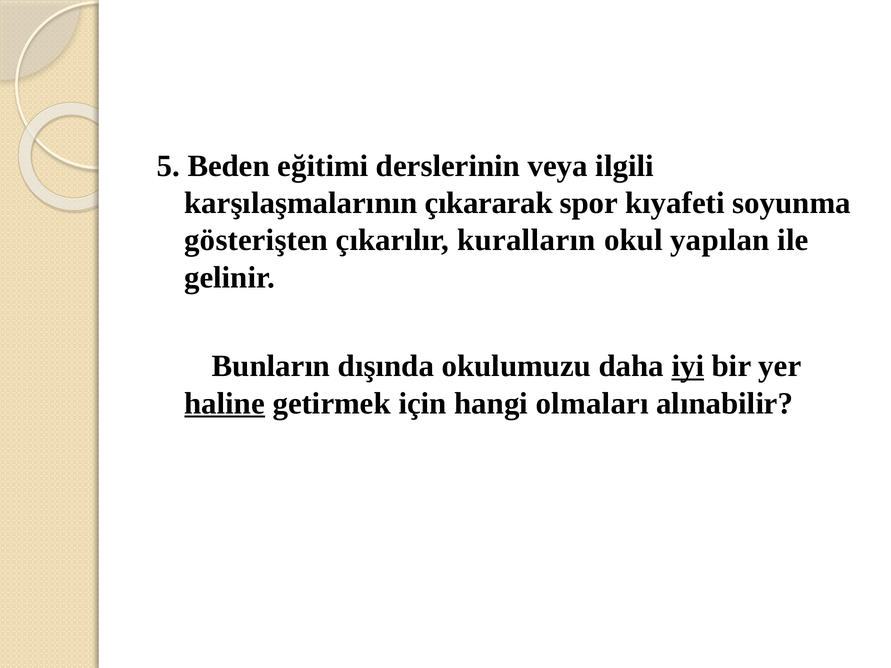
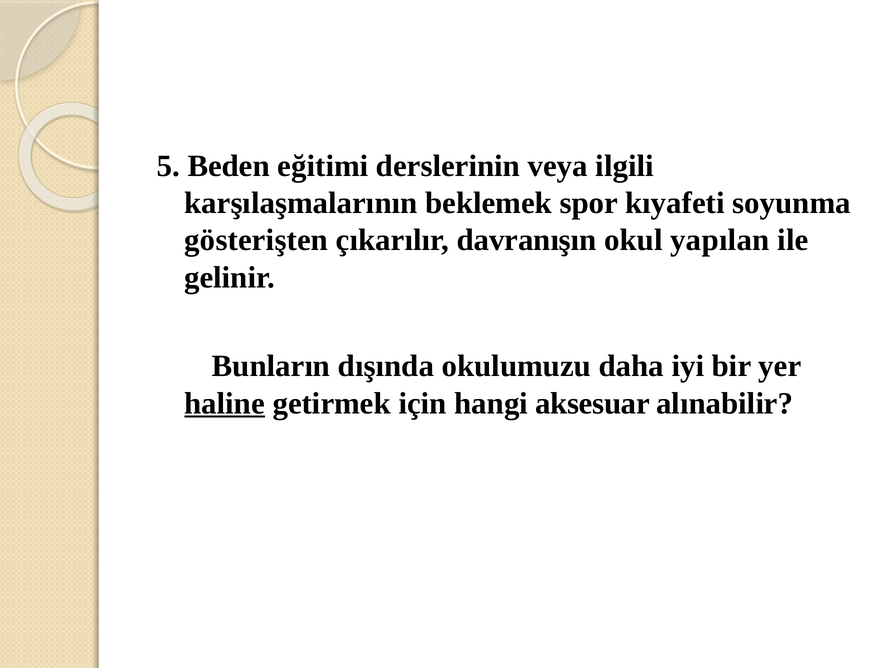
çıkararak: çıkararak -> beklemek
kuralların: kuralların -> davranışın
iyi underline: present -> none
olmaları: olmaları -> aksesuar
